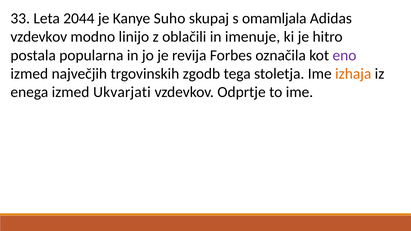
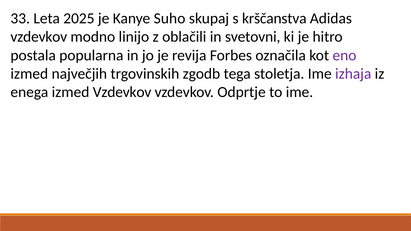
2044: 2044 -> 2025
omamljala: omamljala -> krščanstva
imenuje: imenuje -> svetovni
izhaja colour: orange -> purple
izmed Ukvarjati: Ukvarjati -> Vzdevkov
